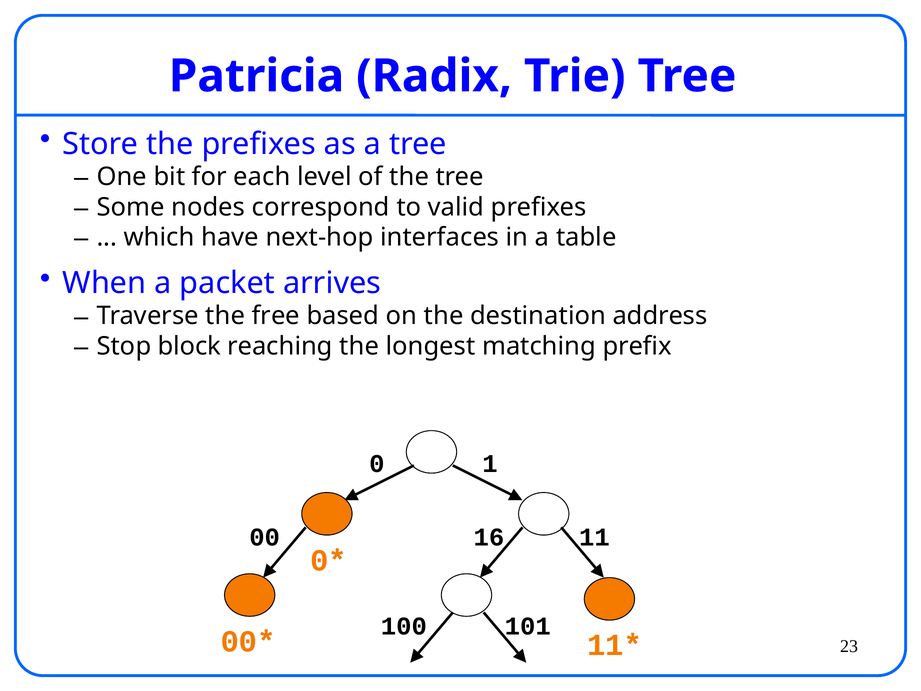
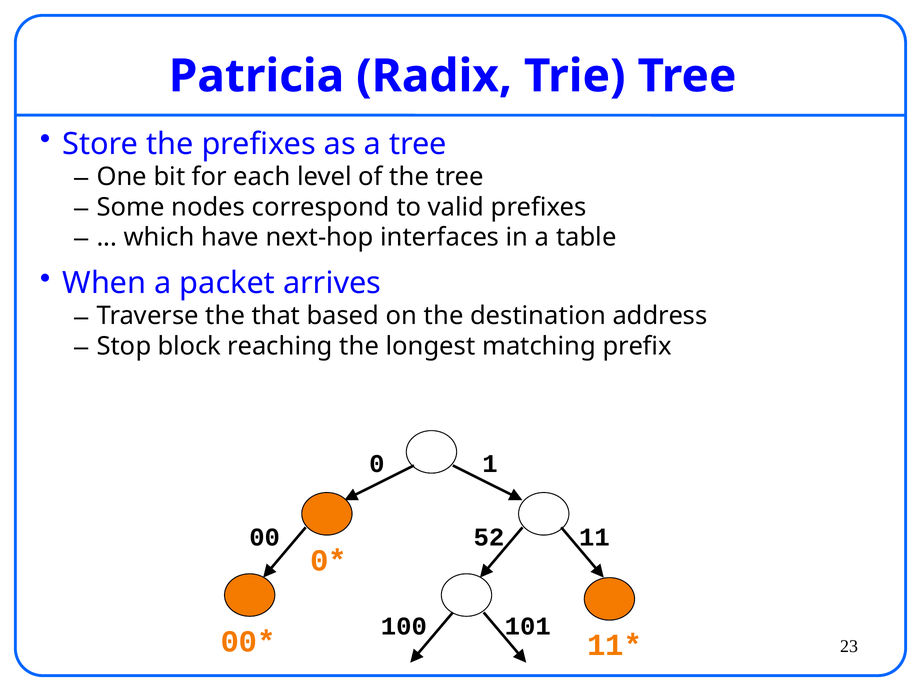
free: free -> that
16: 16 -> 52
